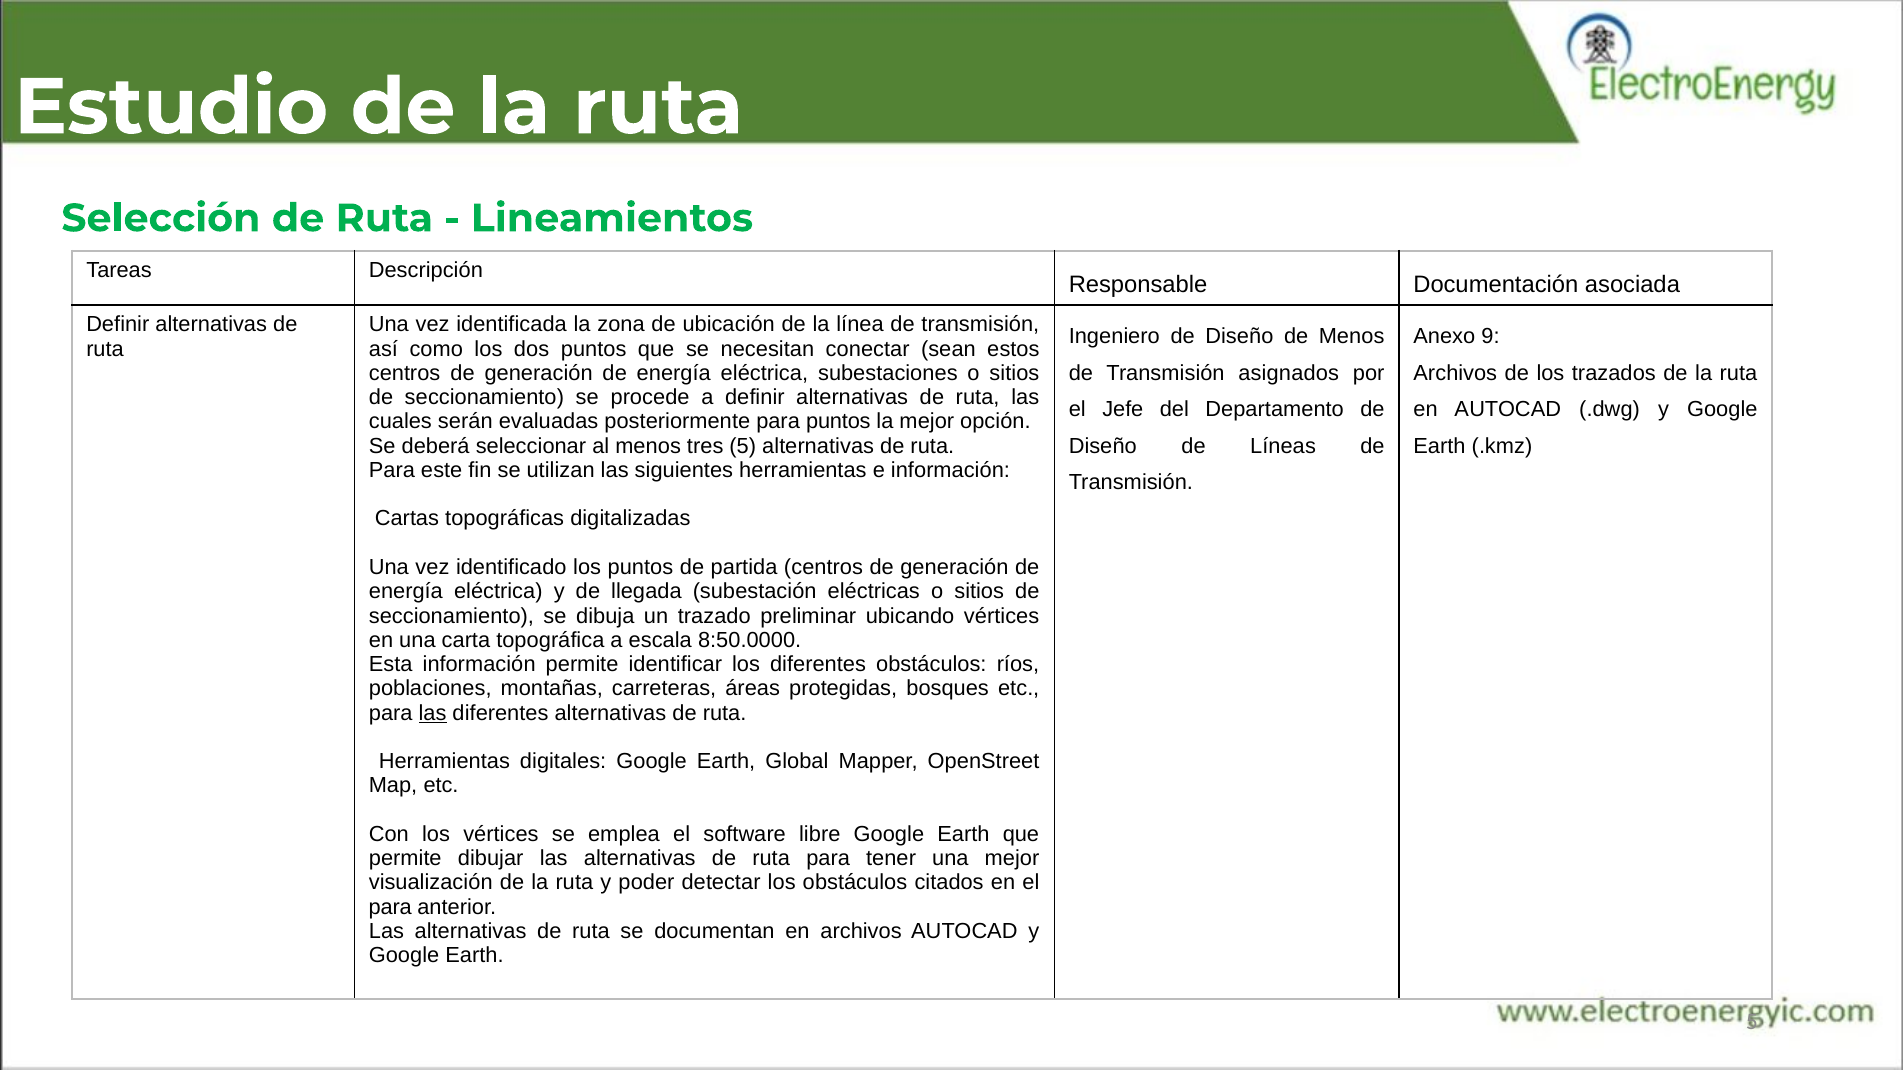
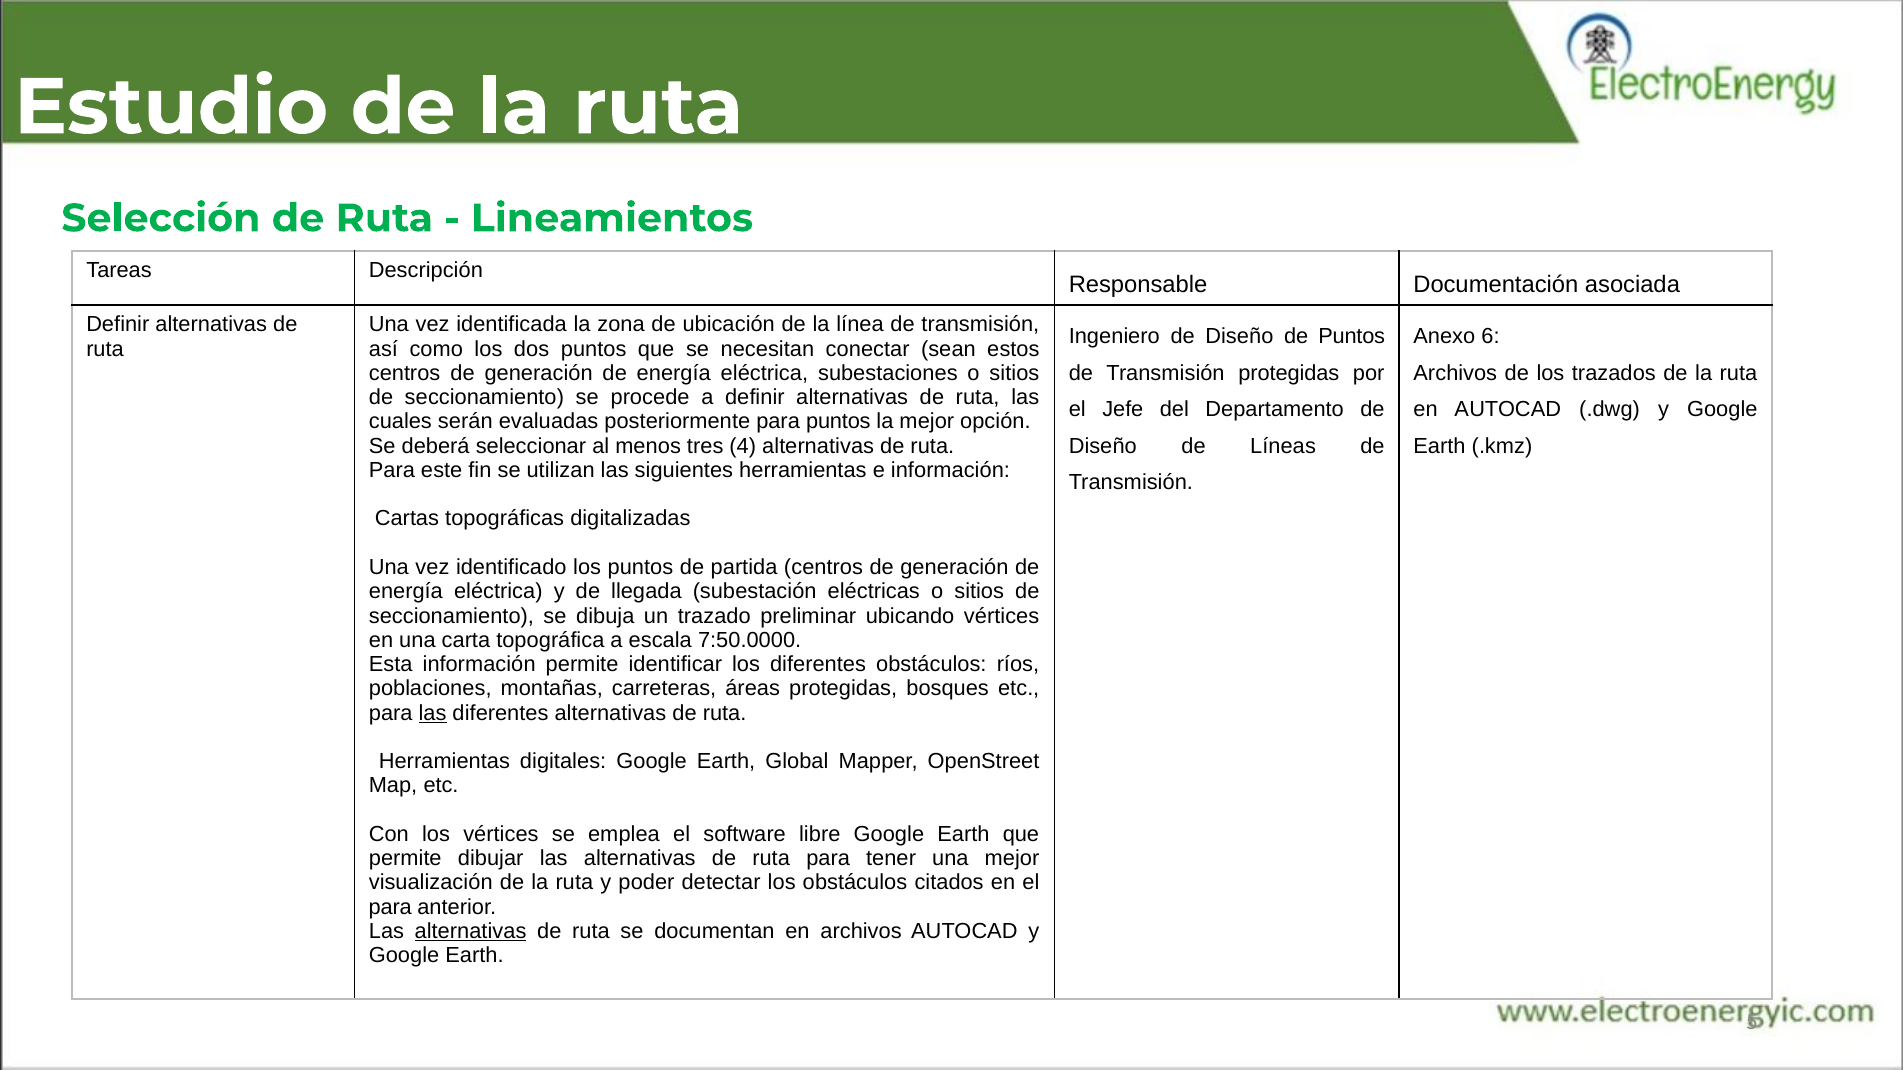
de Menos: Menos -> Puntos
9: 9 -> 6
Transmisión asignados: asignados -> protegidas
tres 5: 5 -> 4
8:50.0000: 8:50.0000 -> 7:50.0000
alternativas at (471, 932) underline: none -> present
